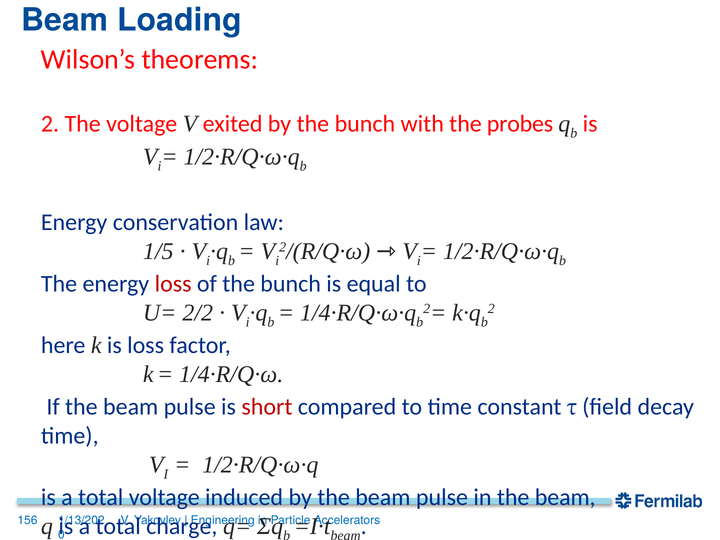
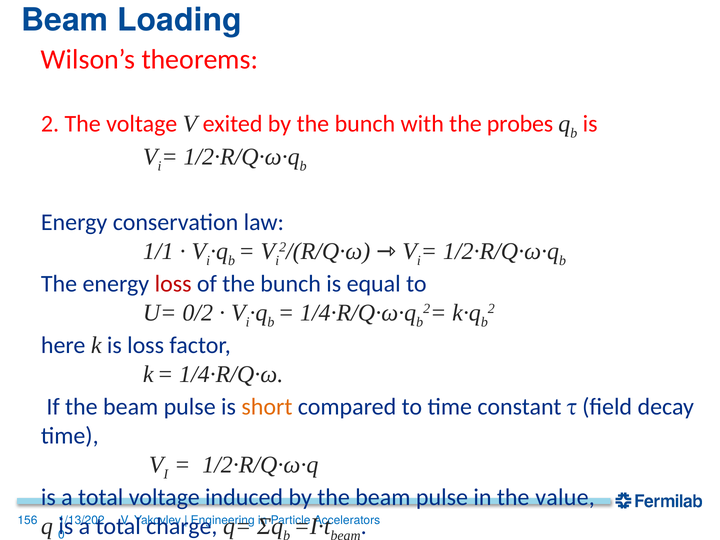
1/5: 1/5 -> 1/1
2/2: 2/2 -> 0/2
short colour: red -> orange
in the beam: beam -> value
